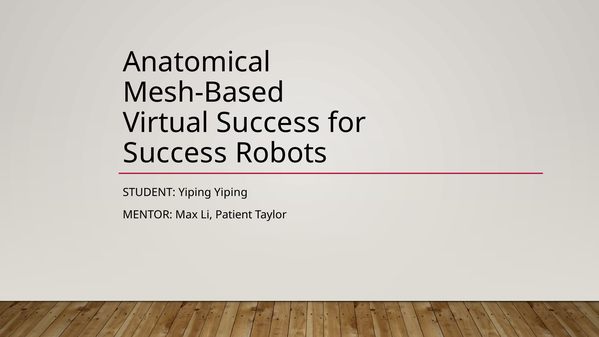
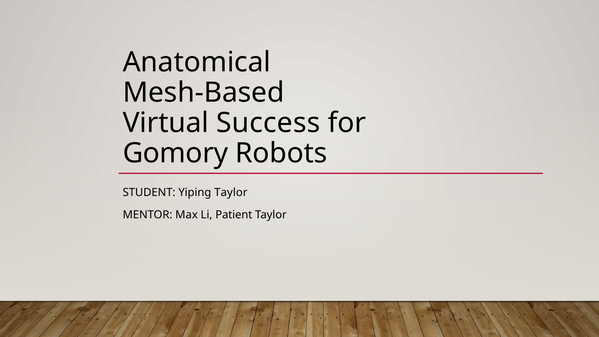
Success at (175, 153): Success -> Gomory
Yiping Yiping: Yiping -> Taylor
